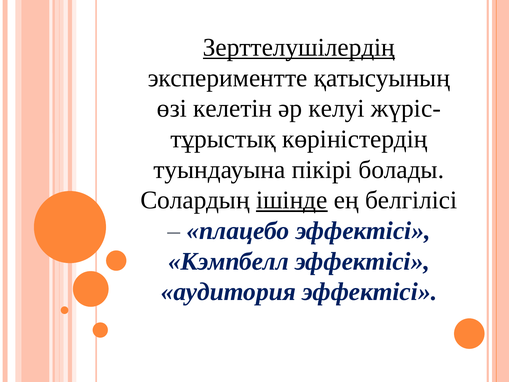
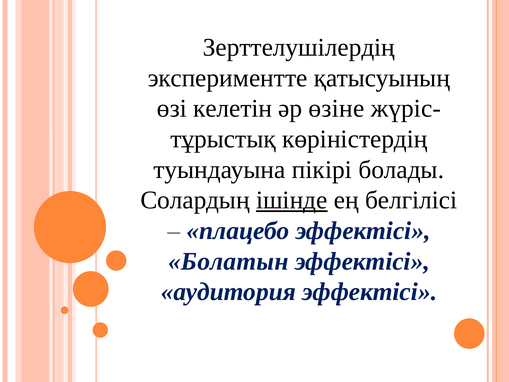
Зерттелушілердің underline: present -> none
келуі: келуі -> өзіне
Кэмпбелл: Кэмпбелл -> Болатын
